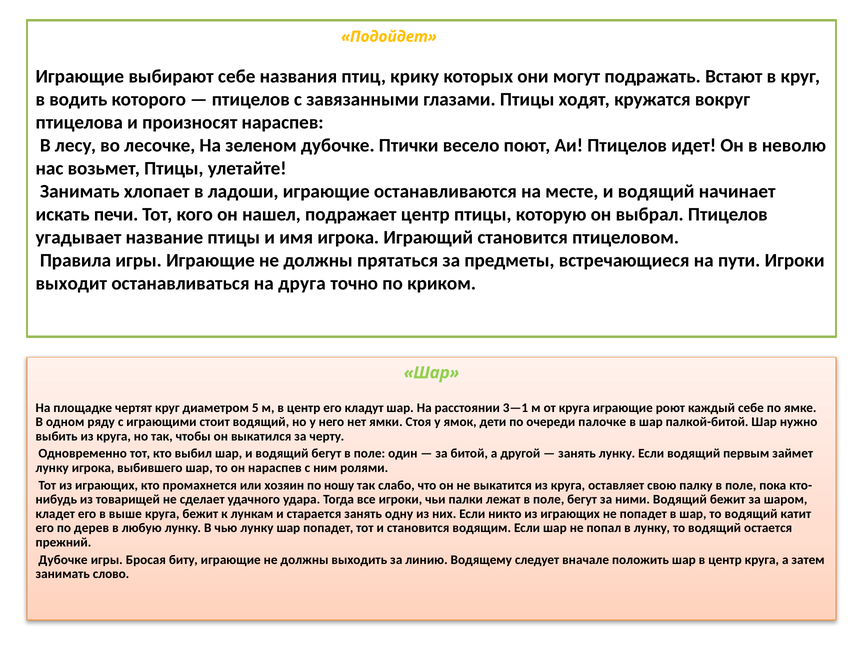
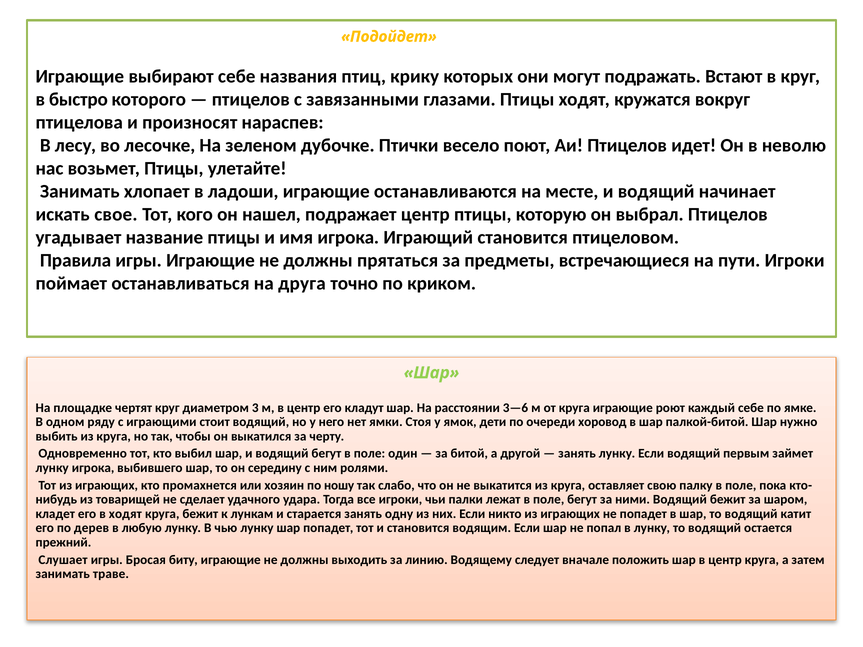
водить: водить -> быстро
печи: печи -> свое
выходит: выходит -> поймает
5: 5 -> 3
3—1: 3—1 -> 3—6
палочке: палочке -> хоровод
он нараспев: нараспев -> середину
в выше: выше -> ходят
Дубочке at (63, 560): Дубочке -> Слушает
слово: слово -> траве
